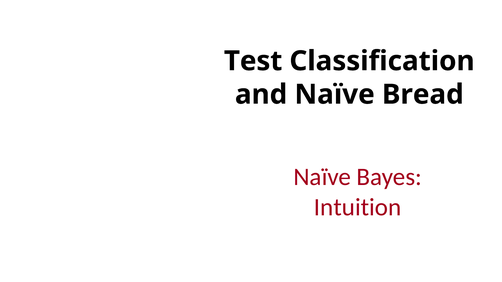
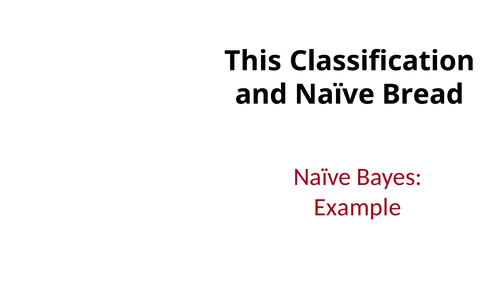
Test: Test -> This
Intuition: Intuition -> Example
